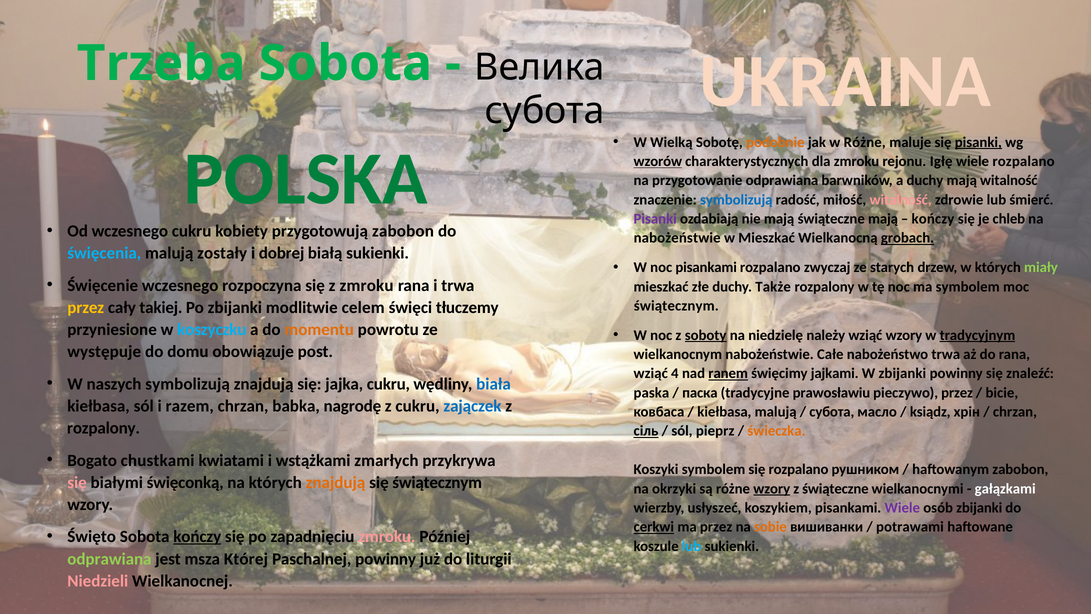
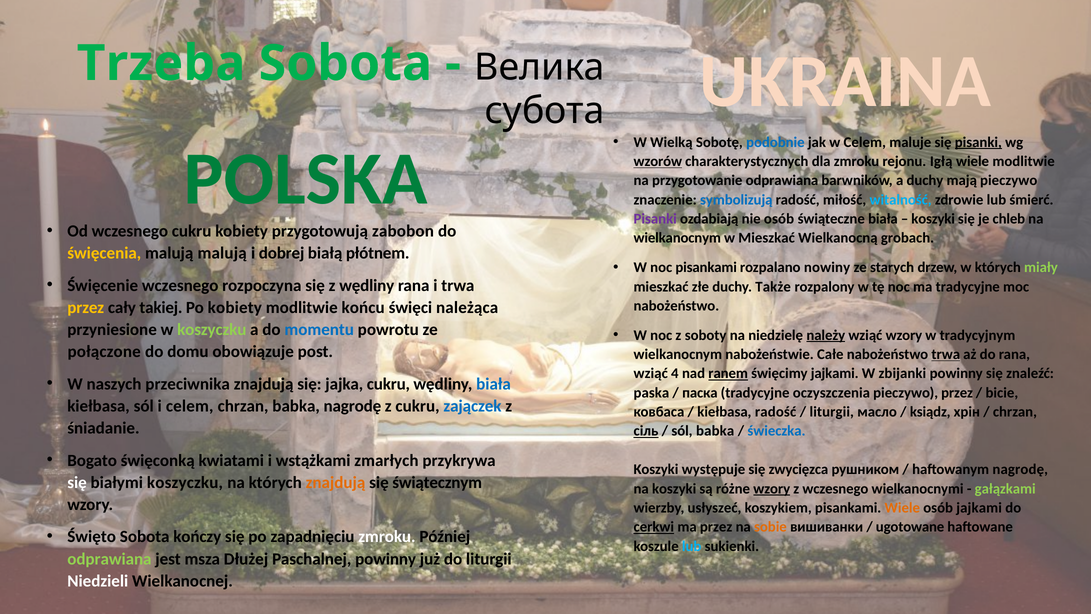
podobnie colour: orange -> blue
w Różne: Różne -> Celem
Igłę: Igłę -> Igłą
wiele rozpalano: rozpalano -> modlitwie
mają witalność: witalność -> pieczywo
witalność at (901, 200) colour: pink -> light blue
nie mają: mają -> osób
świąteczne mają: mają -> biała
kończy at (933, 219): kończy -> koszyki
nabożeństwie at (677, 238): nabożeństwie -> wielkanocnym
grobach underline: present -> none
święcenia colour: light blue -> yellow
malują zostały: zostały -> malują
białą sukienki: sukienki -> płótnem
zwyczaj: zwyczaj -> nowiny
z zmroku: zmroku -> wędliny
ma symbolem: symbolem -> tradycyjne
świątecznym at (676, 306): świątecznym -> nabożeństwo
Po zbijanki: zbijanki -> kobiety
celem: celem -> końcu
tłuczemy: tłuczemy -> należąca
koszyczku at (212, 329) colour: light blue -> light green
momentu colour: orange -> blue
soboty underline: present -> none
należy underline: none -> present
tradycyjnym underline: present -> none
występuje: występuje -> połączone
trwa at (946, 354) underline: none -> present
naszych symbolizują: symbolizują -> przeciwnika
prawosławiu: prawosławiu -> oczyszczenia
i razem: razem -> celem
kiełbasa malują: malują -> radość
субота at (832, 412): субота -> liturgii
rozpalony at (104, 428): rozpalony -> śniadanie
sól pieprz: pieprz -> babka
świeczka colour: orange -> blue
chustkami: chustkami -> święconką
Koszyki symbolem: symbolem -> występuje
się rozpalano: rozpalano -> zwycięzca
haftowanym zabobon: zabobon -> nagrodę
się at (77, 482) colour: pink -> white
białymi święconką: święconką -> koszyczku
na okrzyki: okrzyki -> koszyki
z świąteczne: świąteczne -> wczesnego
gałązkami colour: white -> light green
Wiele at (902, 508) colour: purple -> orange
osób zbijanki: zbijanki -> jajkami
potrawami: potrawami -> ugotowane
kończy at (197, 537) underline: present -> none
zmroku at (387, 537) colour: pink -> white
Której: Której -> Dłużej
Niedzieli colour: pink -> white
